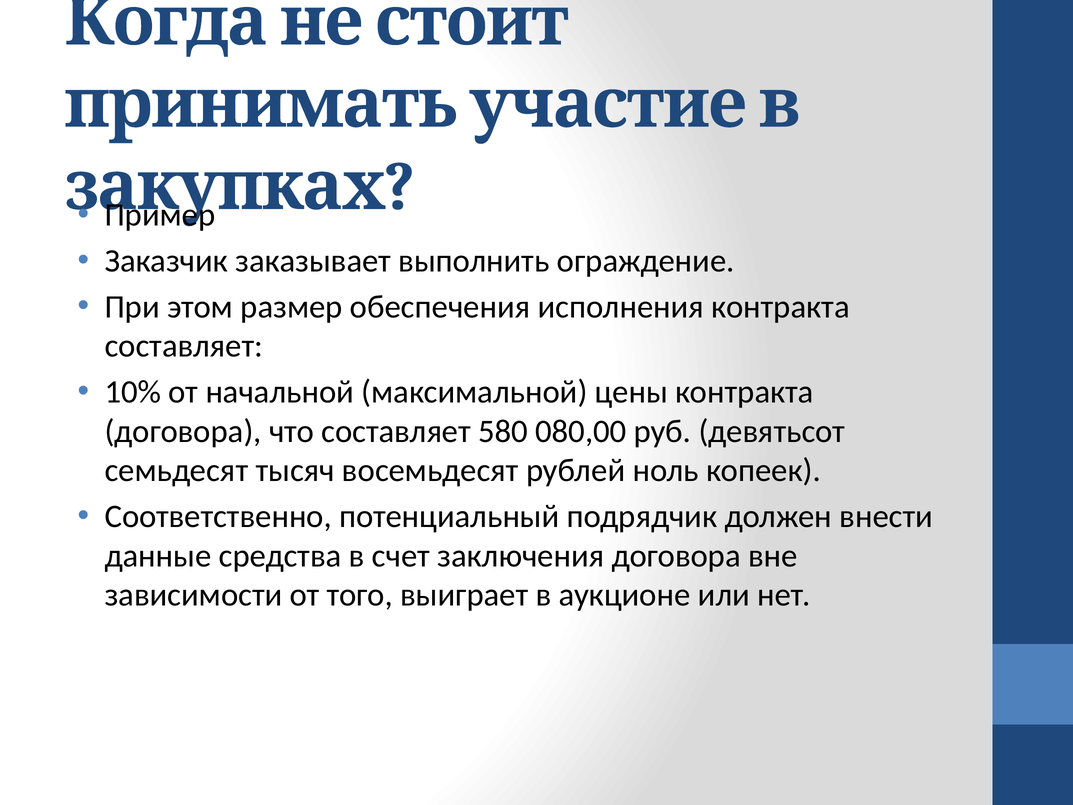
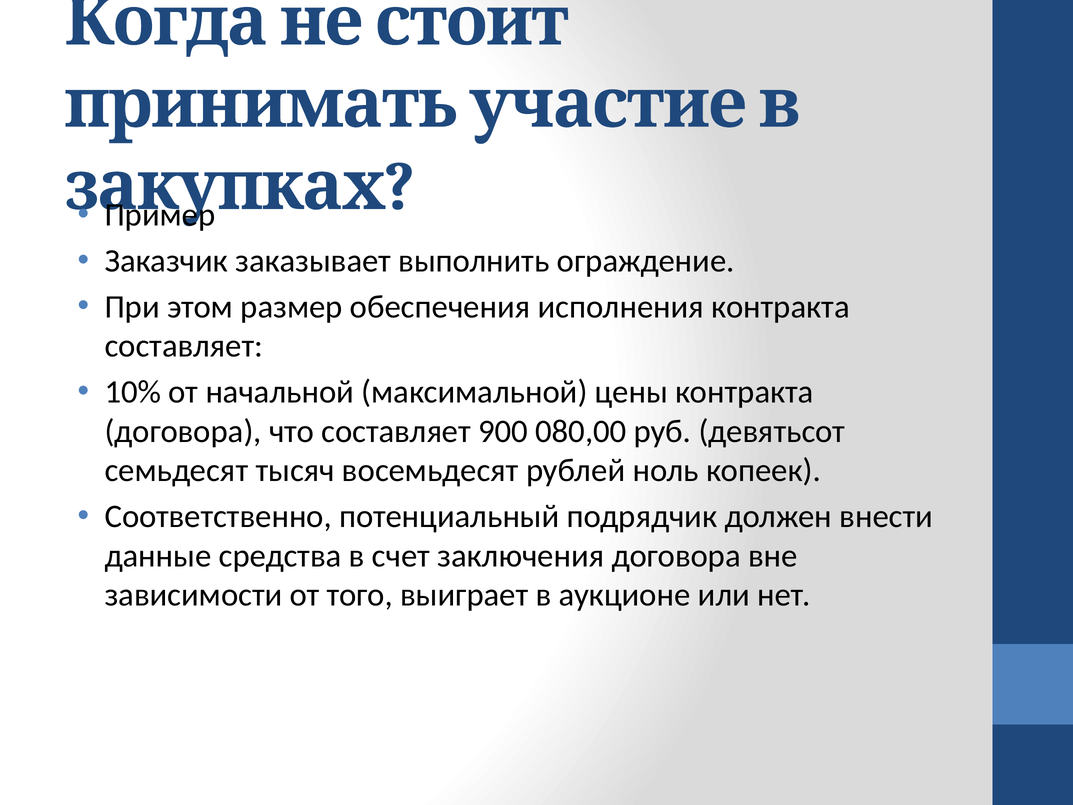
580: 580 -> 900
